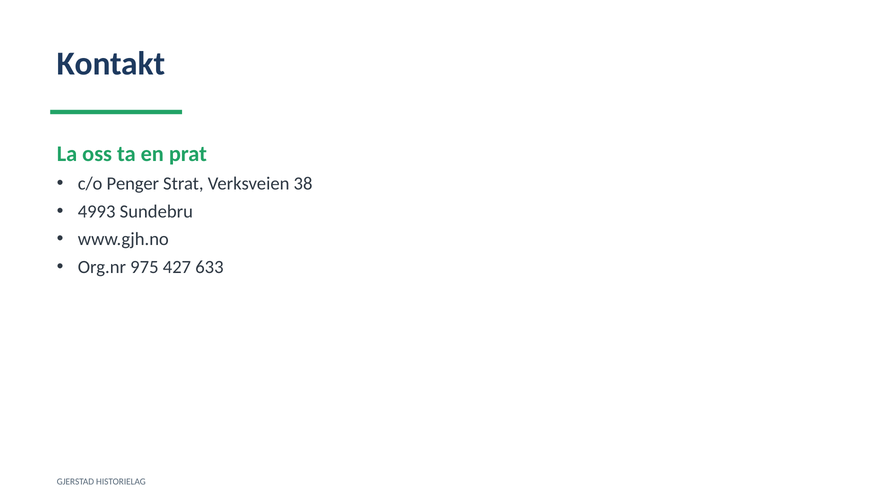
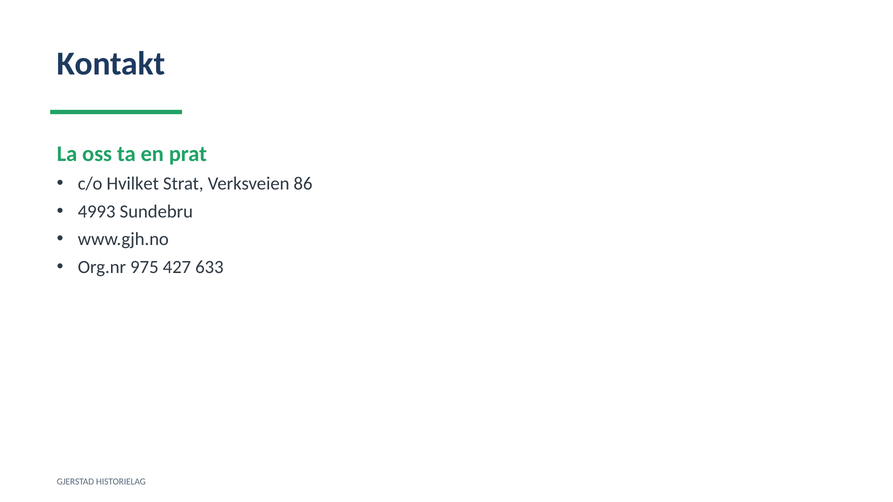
Penger: Penger -> Hvilket
38: 38 -> 86
